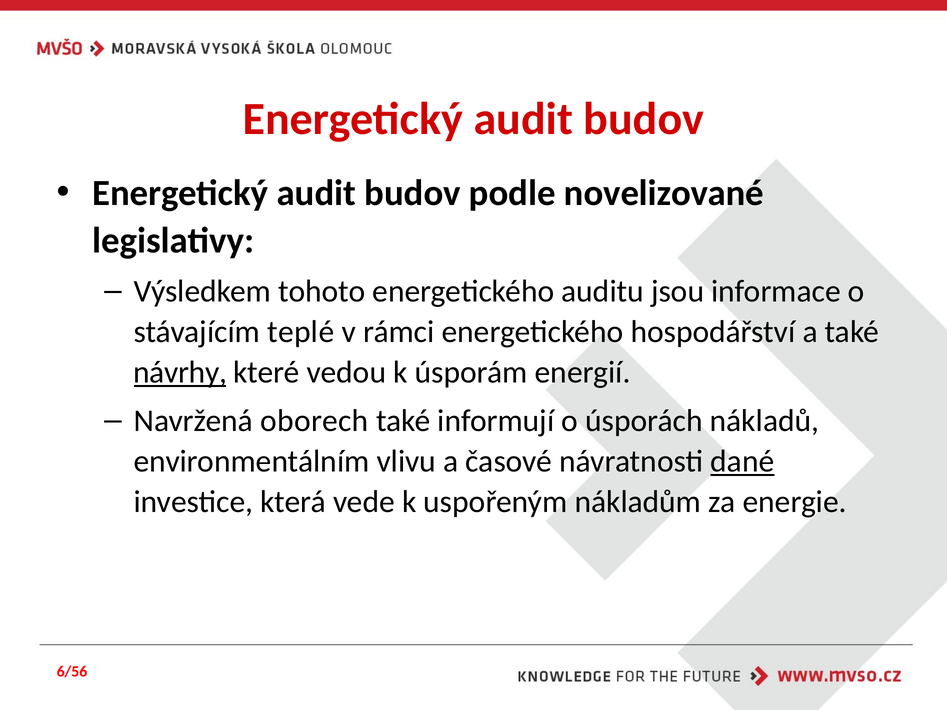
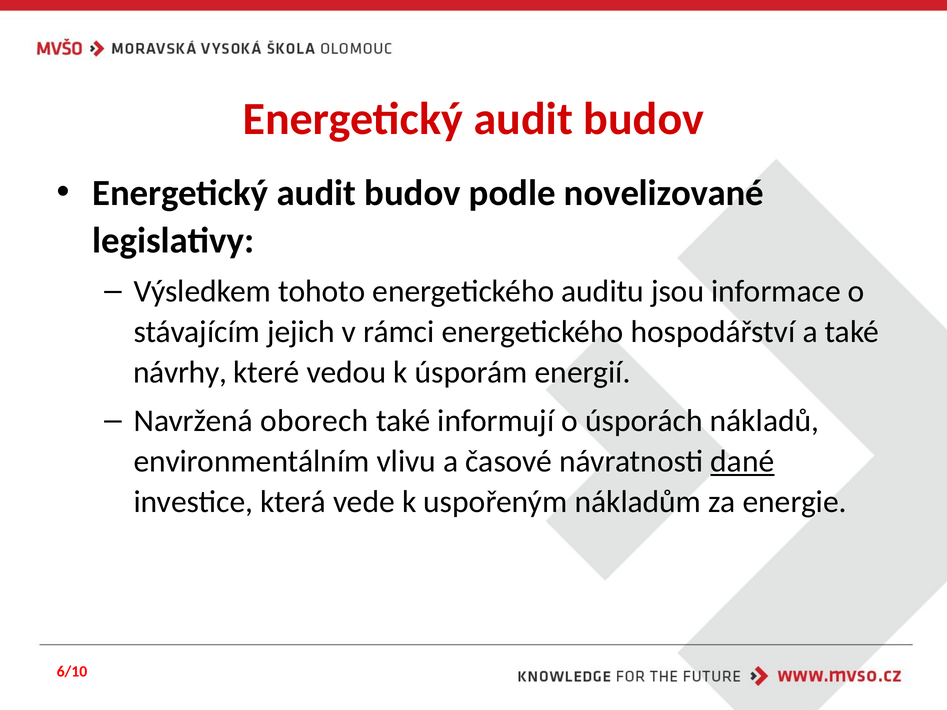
teplé: teplé -> jejich
návrhy underline: present -> none
6/56: 6/56 -> 6/10
